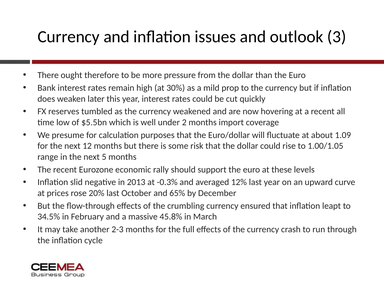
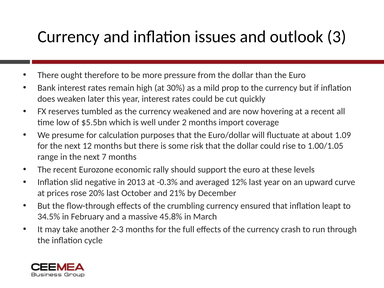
5: 5 -> 7
65%: 65% -> 21%
